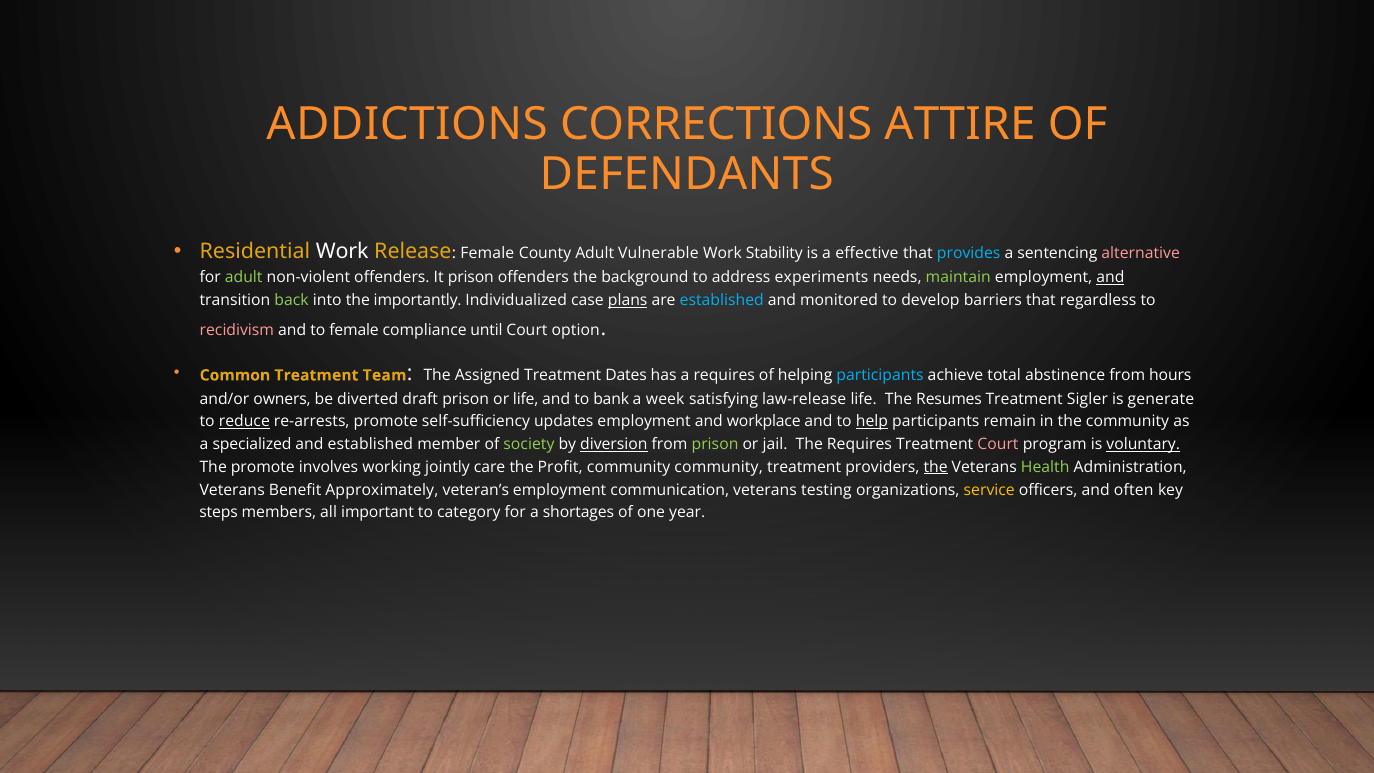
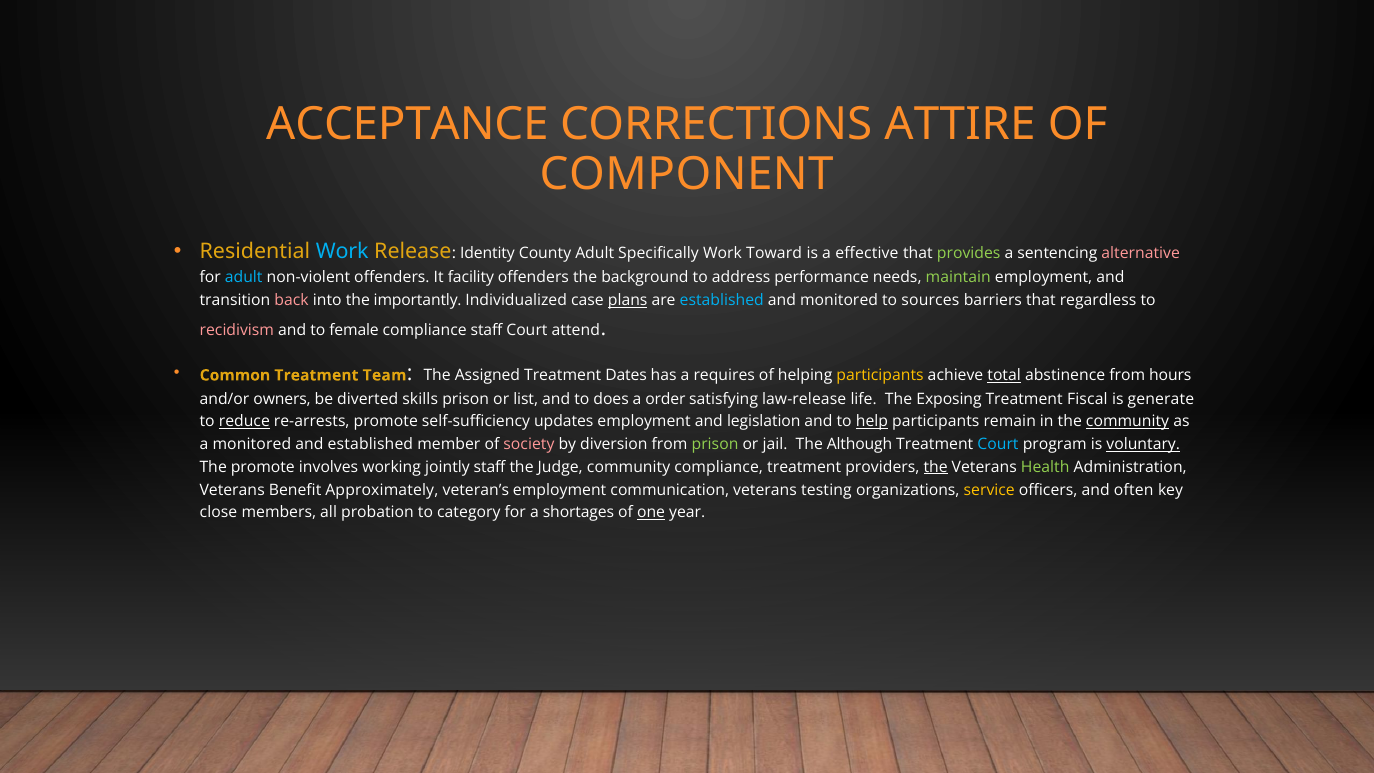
ADDICTIONS: ADDICTIONS -> ACCEPTANCE
DEFENDANTS: DEFENDANTS -> COMPONENT
Work at (342, 252) colour: white -> light blue
Female at (487, 254): Female -> Identity
Vulnerable: Vulnerable -> Specifically
Stability: Stability -> Toward
provides colour: light blue -> light green
adult at (244, 278) colour: light green -> light blue
It prison: prison -> facility
experiments: experiments -> performance
and at (1110, 278) underline: present -> none
back colour: light green -> pink
develop: develop -> sources
compliance until: until -> staff
option: option -> attend
participants at (880, 375) colour: light blue -> yellow
total underline: none -> present
draft: draft -> skills
or life: life -> list
bank: bank -> does
week: week -> order
Resumes: Resumes -> Exposing
Sigler: Sigler -> Fiscal
workplace: workplace -> legislation
community at (1128, 422) underline: none -> present
a specialized: specialized -> monitored
society colour: light green -> pink
diversion underline: present -> none
The Requires: Requires -> Although
Court at (998, 444) colour: pink -> light blue
jointly care: care -> staff
Profit: Profit -> Judge
community community: community -> compliance
steps: steps -> close
important: important -> probation
one underline: none -> present
